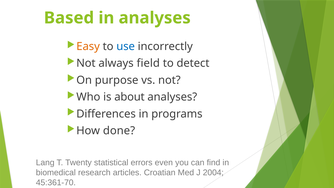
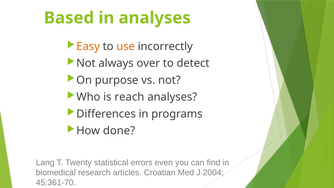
use colour: blue -> orange
field: field -> over
about: about -> reach
